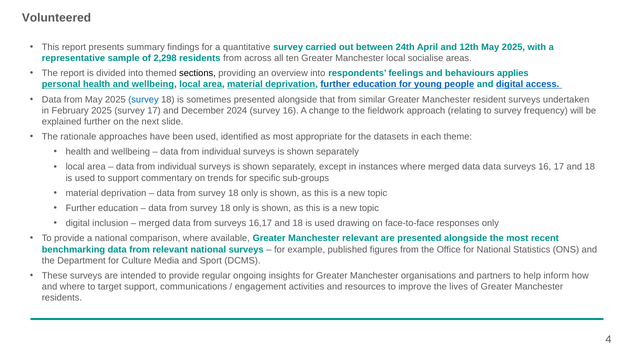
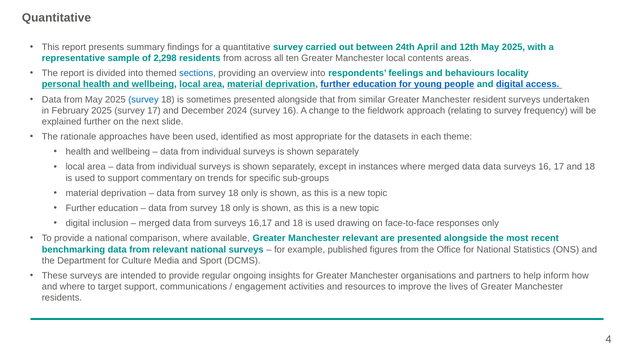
Volunteered at (57, 18): Volunteered -> Quantitative
socialise: socialise -> contents
sections colour: black -> blue
applies: applies -> locality
